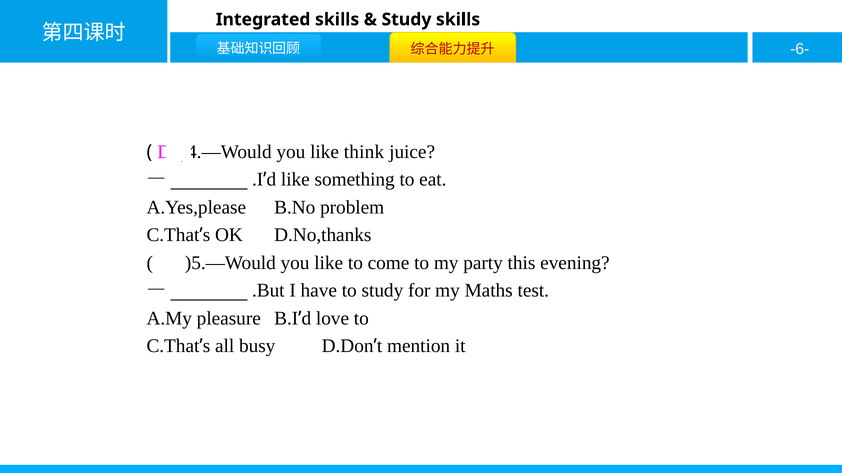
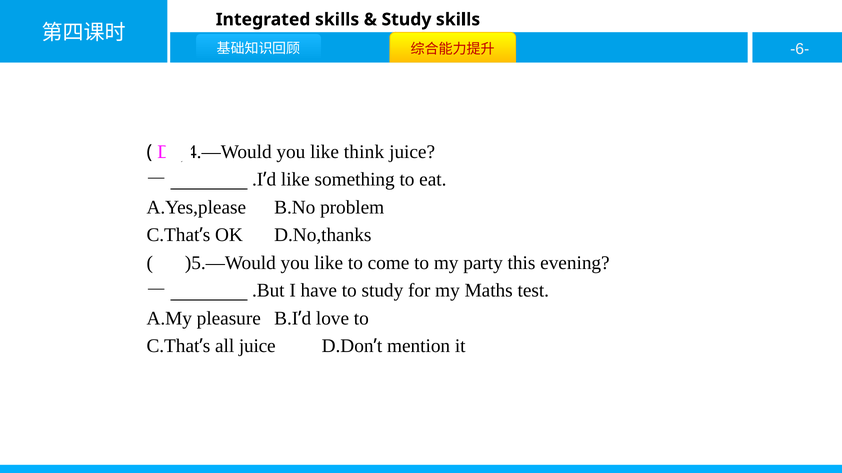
all busy: busy -> juice
